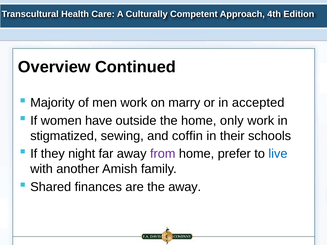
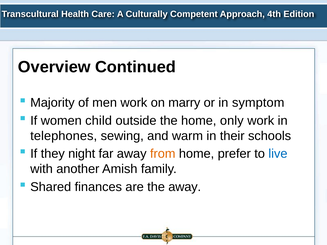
accepted: accepted -> symptom
have: have -> child
stigmatized: stigmatized -> telephones
coffin: coffin -> warm
from colour: purple -> orange
